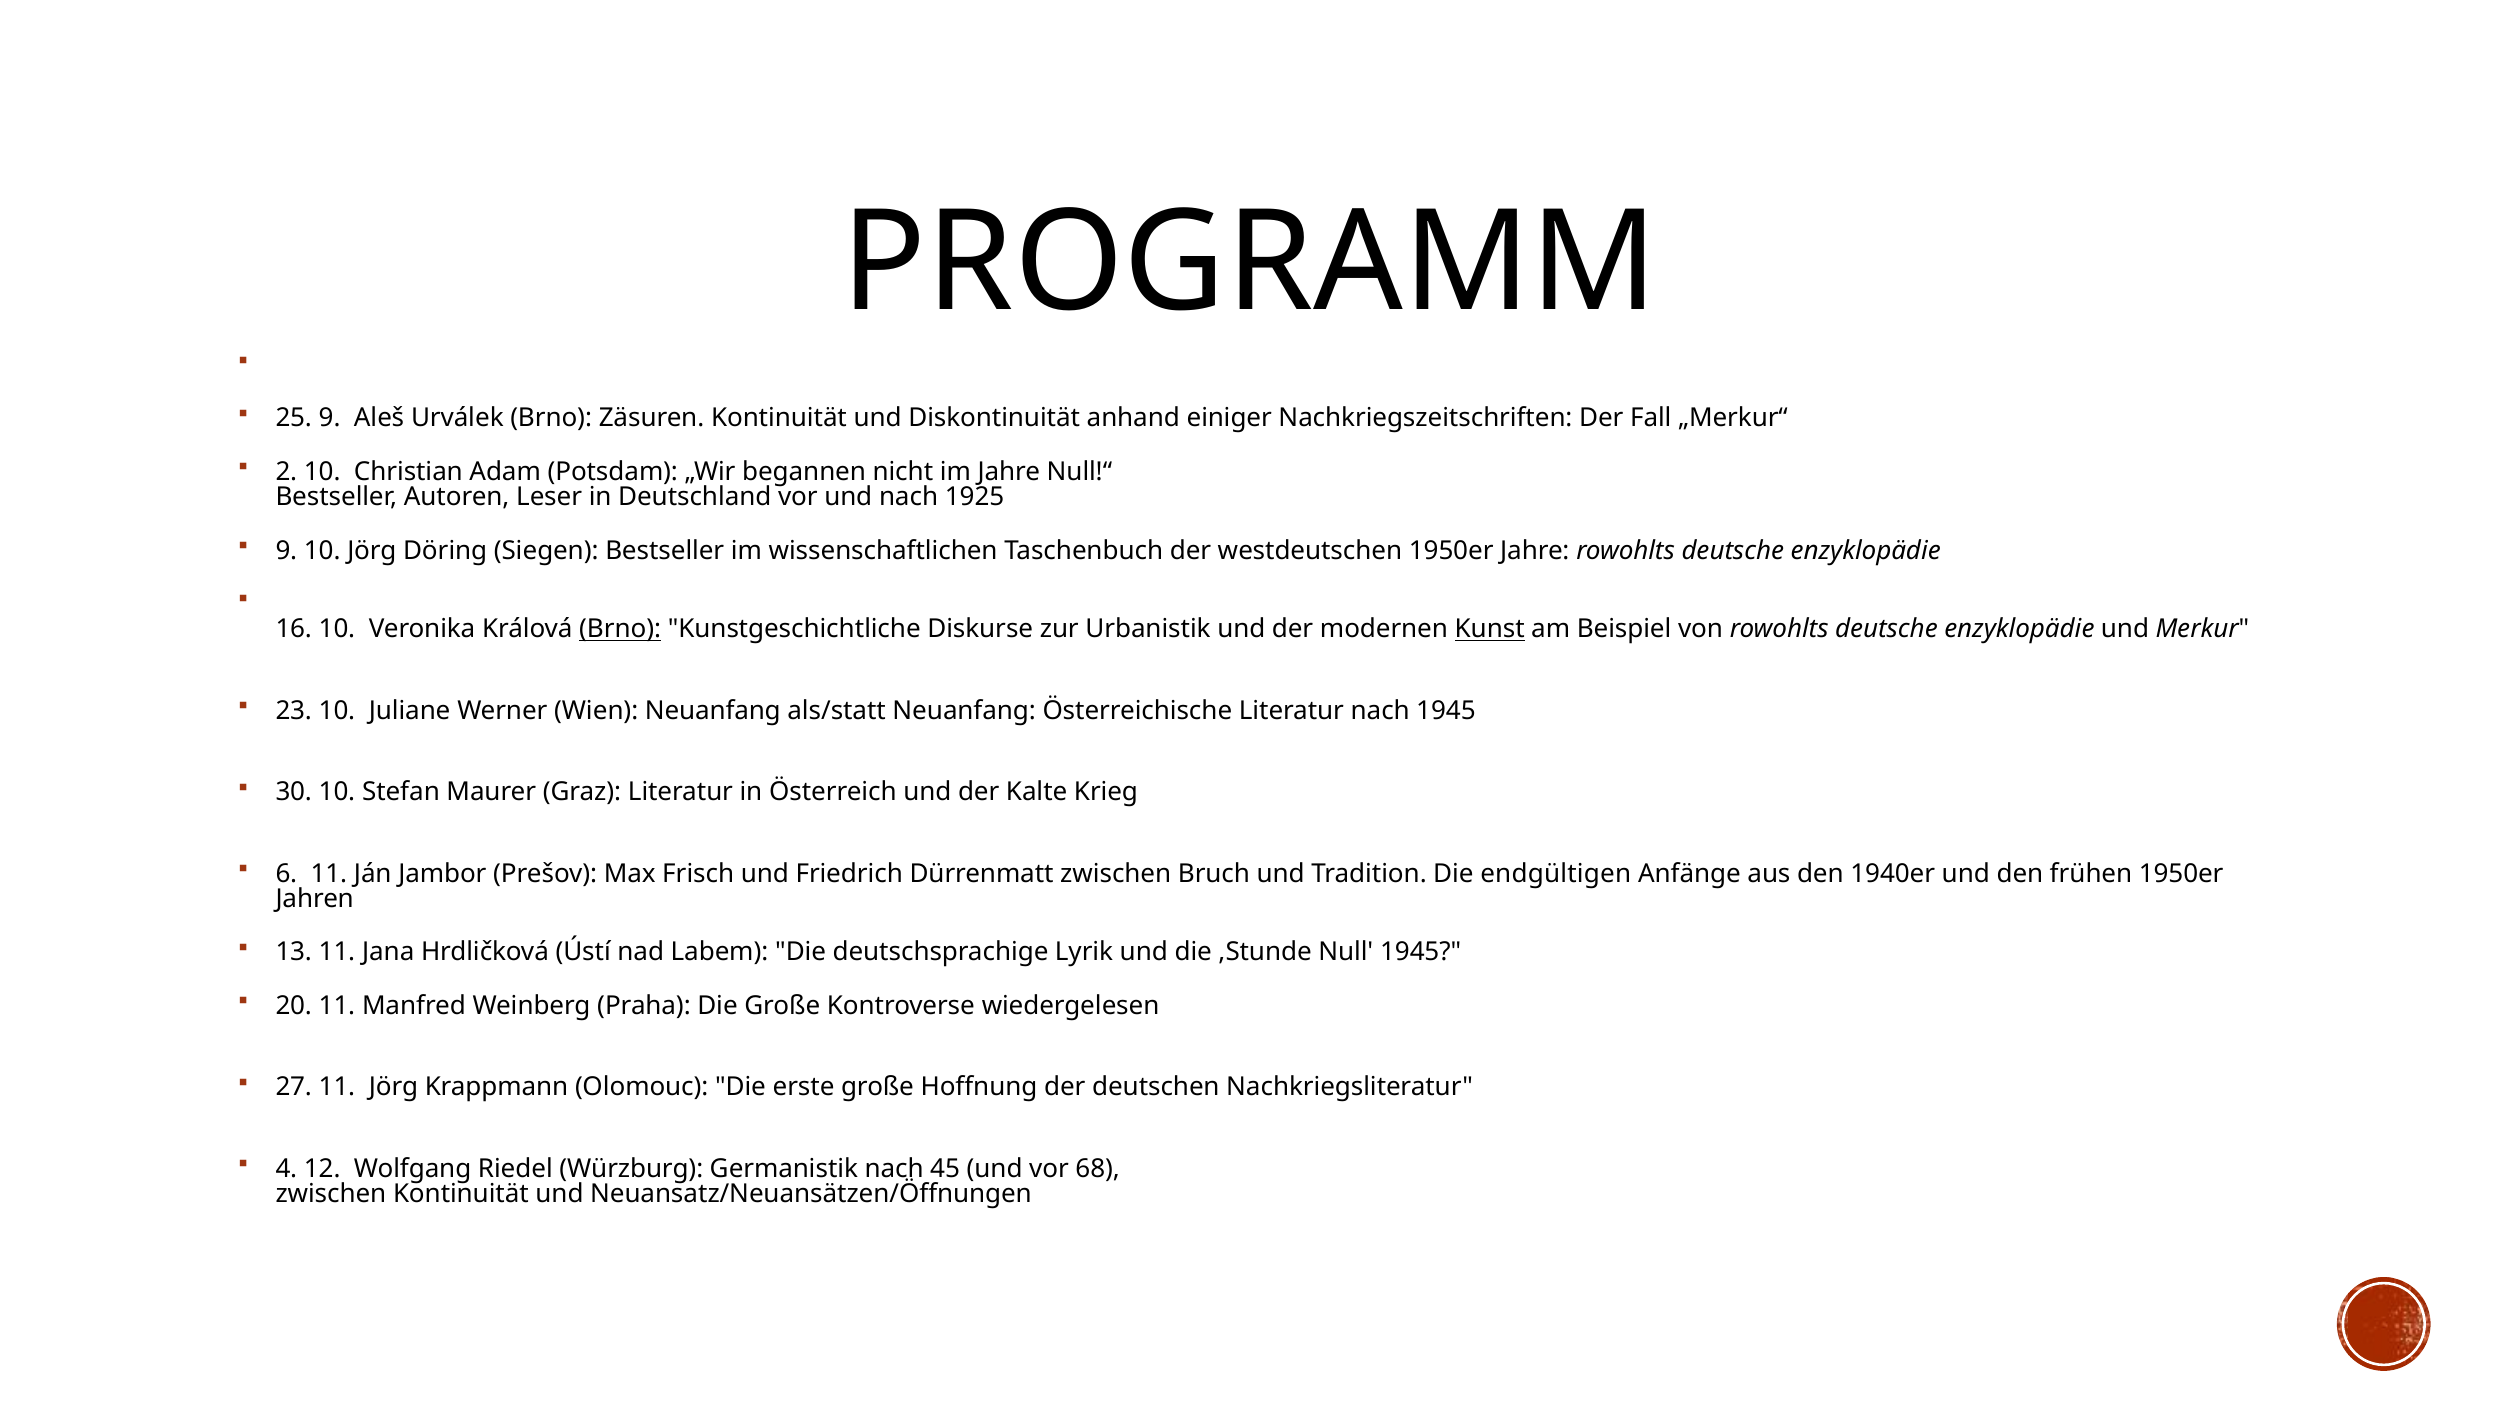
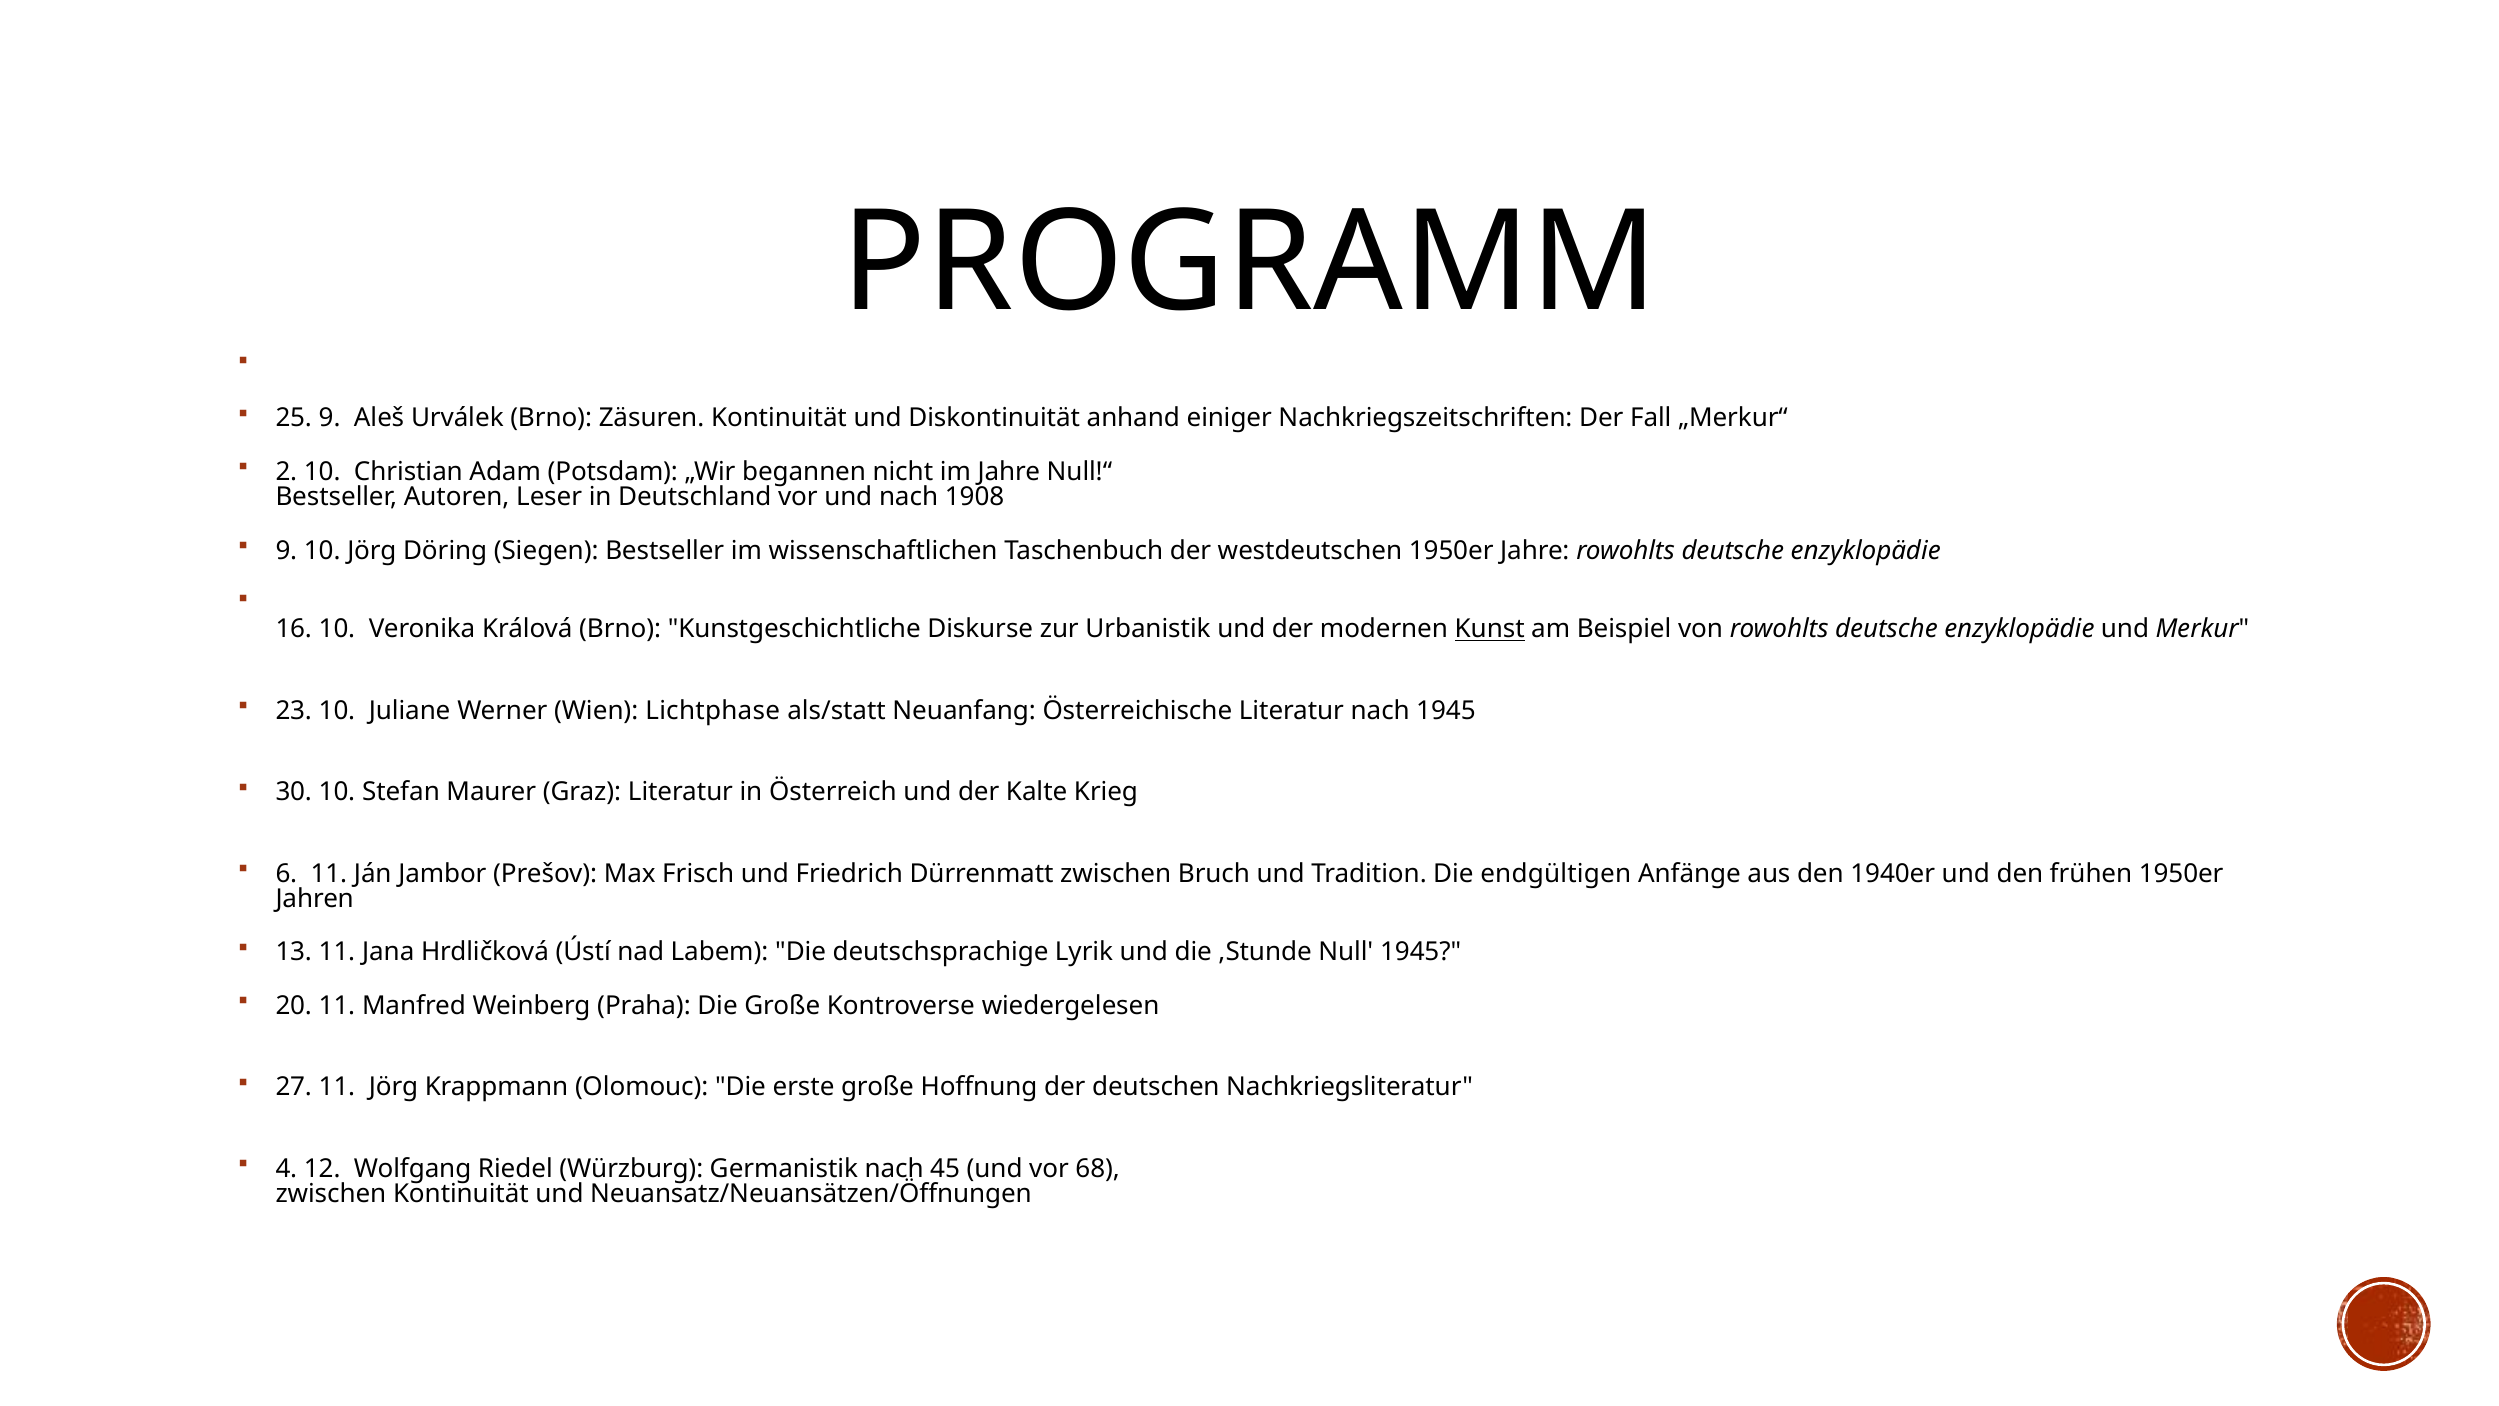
1925: 1925 -> 1908
Brno at (620, 629) underline: present -> none
Wien Neuanfang: Neuanfang -> Lichtphase
